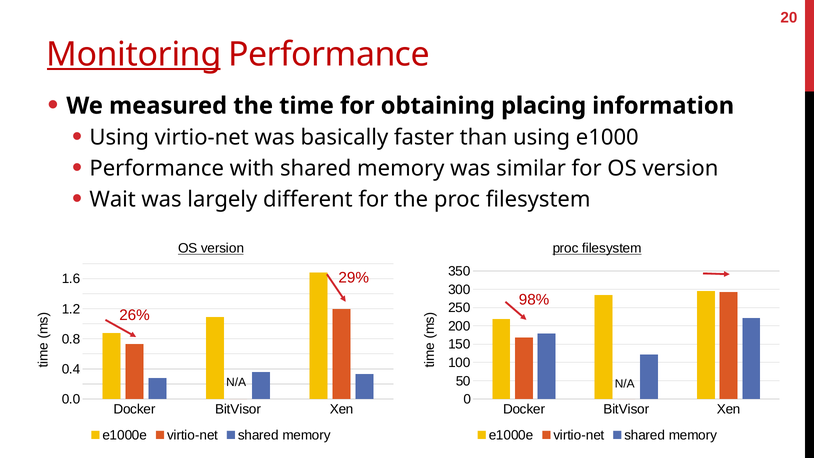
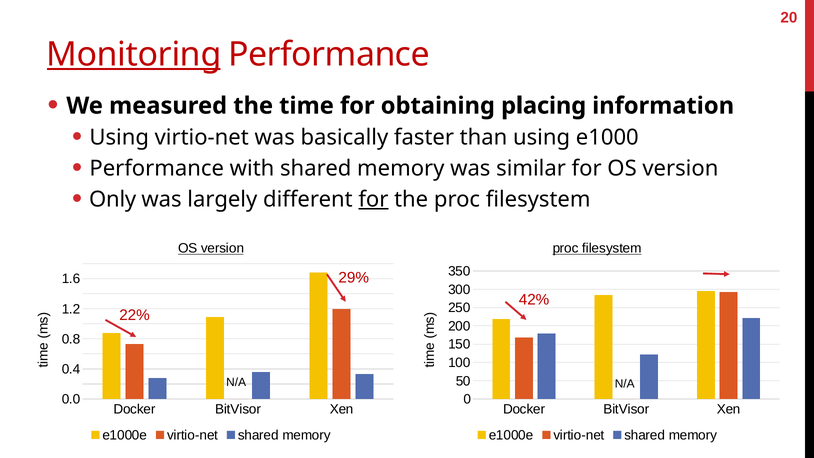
Wait: Wait -> Only
for at (373, 199) underline: none -> present
98%: 98% -> 42%
26%: 26% -> 22%
